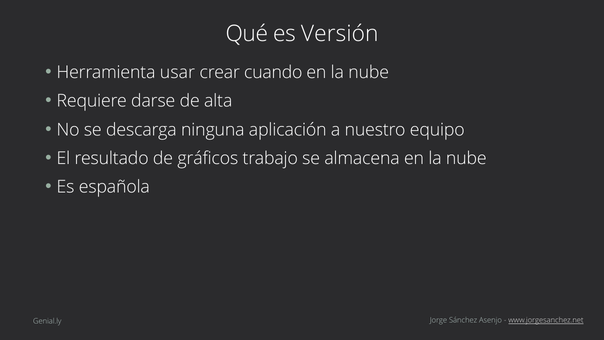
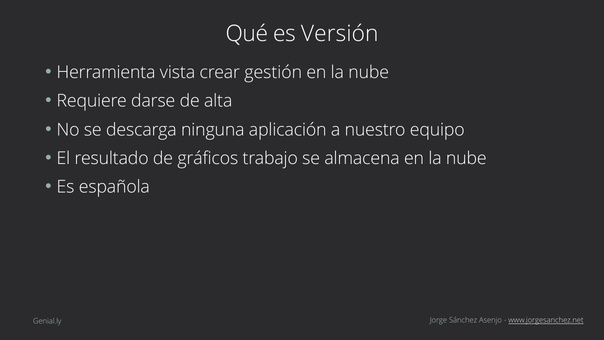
usar: usar -> vista
cuando: cuando -> gestión
